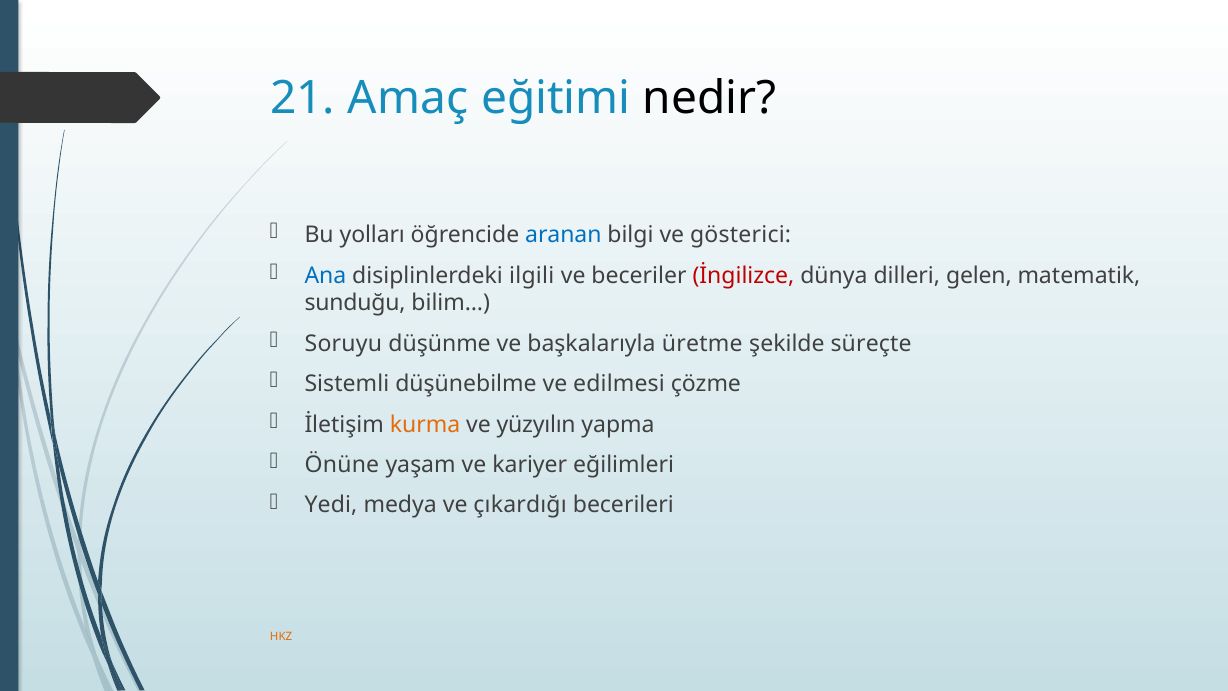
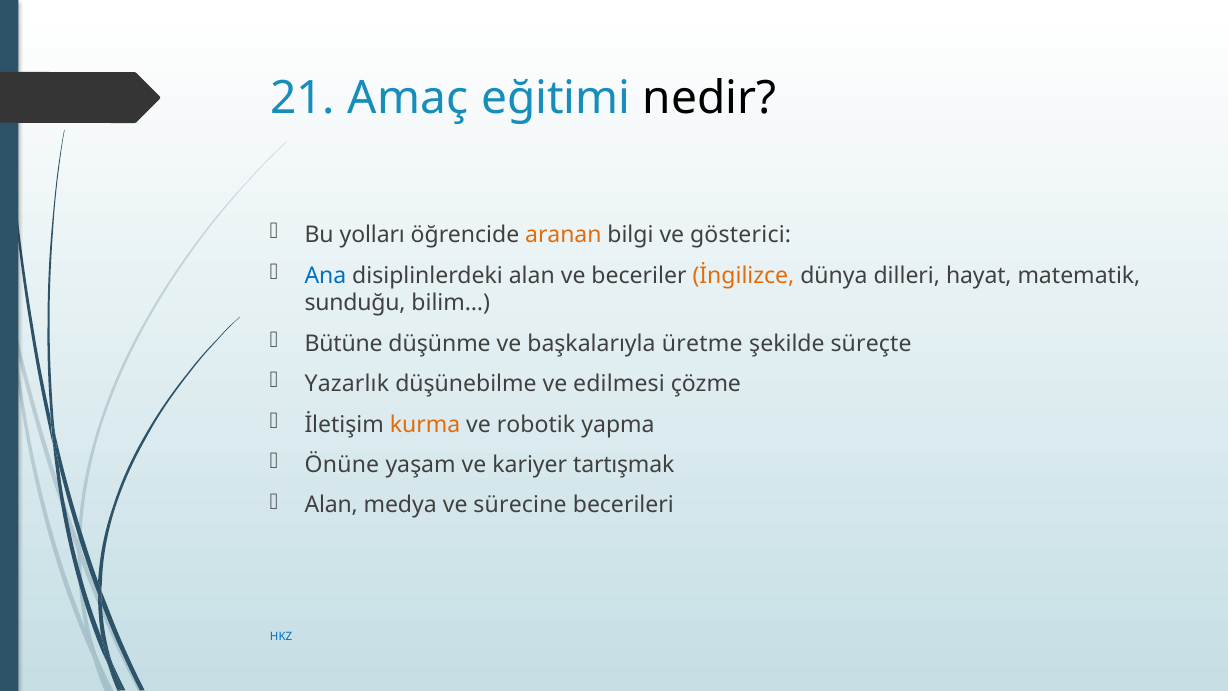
aranan colour: blue -> orange
disiplinlerdeki ilgili: ilgili -> alan
İngilizce colour: red -> orange
gelen: gelen -> hayat
Soruyu: Soruyu -> Bütüne
Sistemli: Sistemli -> Yazarlık
yüzyılın: yüzyılın -> robotik
eğilimleri: eğilimleri -> tartışmak
Yedi at (331, 505): Yedi -> Alan
çıkardığı: çıkardığı -> sürecine
HKZ colour: orange -> blue
